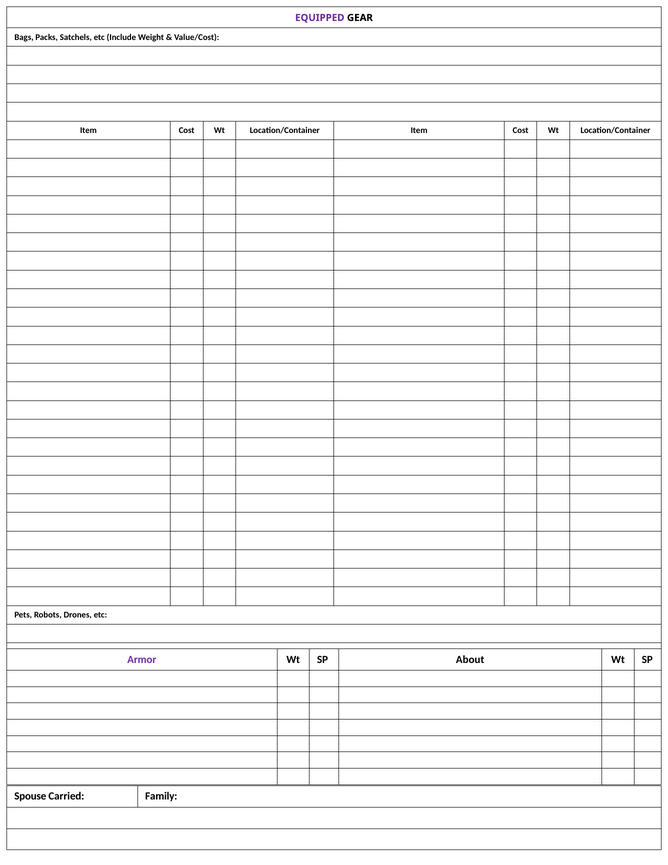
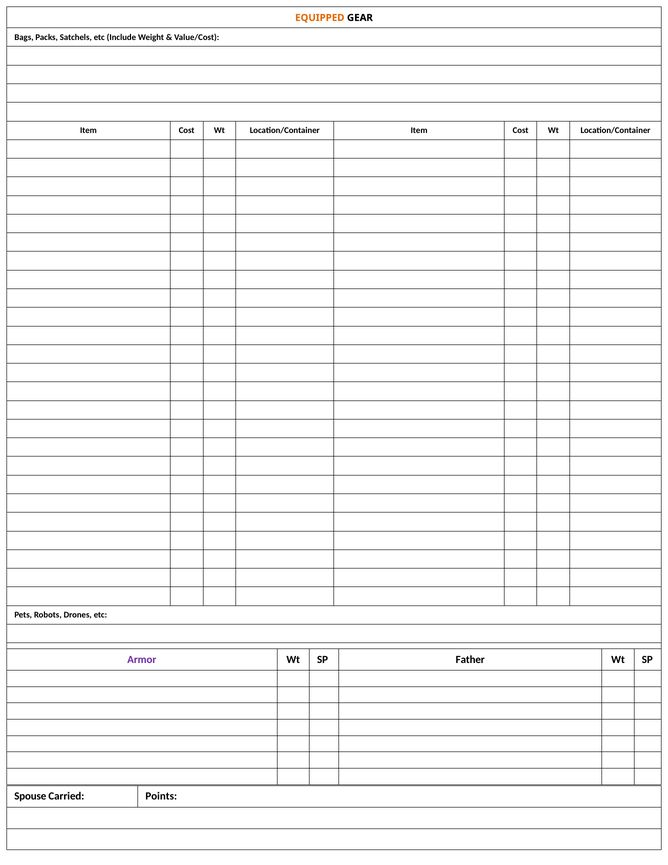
EQUIPPED colour: purple -> orange
About: About -> Father
Family: Family -> Points
